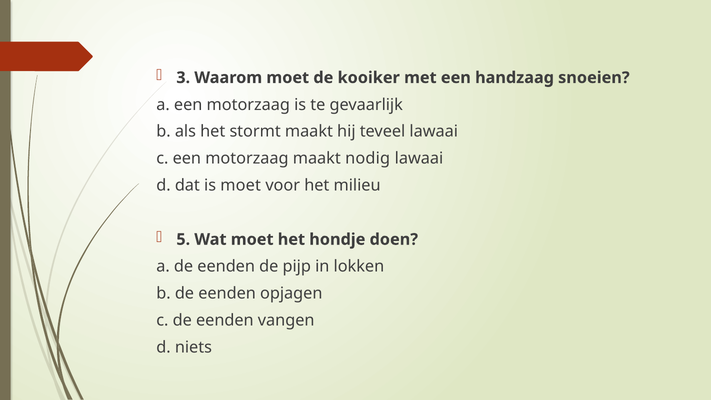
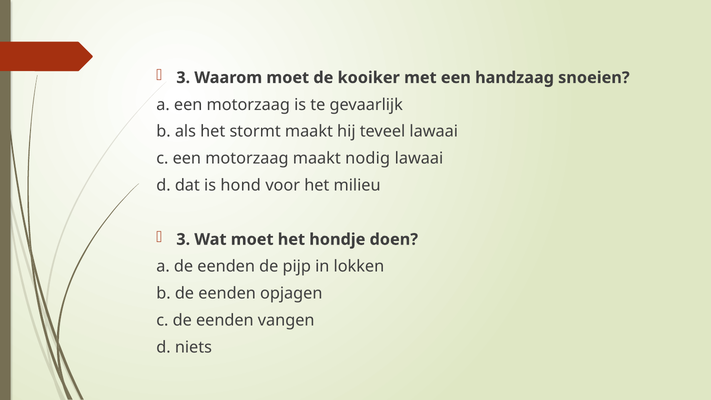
is moet: moet -> hond
5 at (183, 239): 5 -> 3
